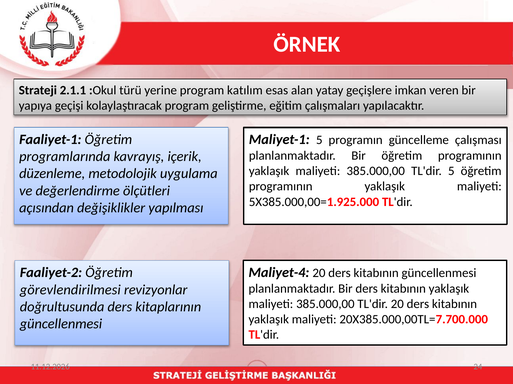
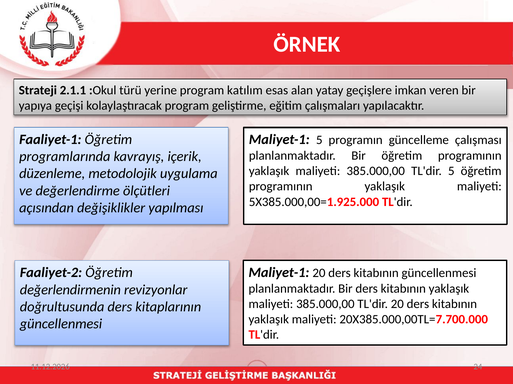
Maliyet-4 at (279, 273): Maliyet-4 -> Maliyet-1
görevlendirilmesi: görevlendirilmesi -> değerlendirmenin
